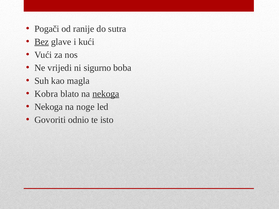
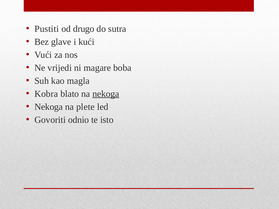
Pogači: Pogači -> Pustiti
ranije: ranije -> drugo
Bez underline: present -> none
sigurno: sigurno -> magare
noge: noge -> plete
